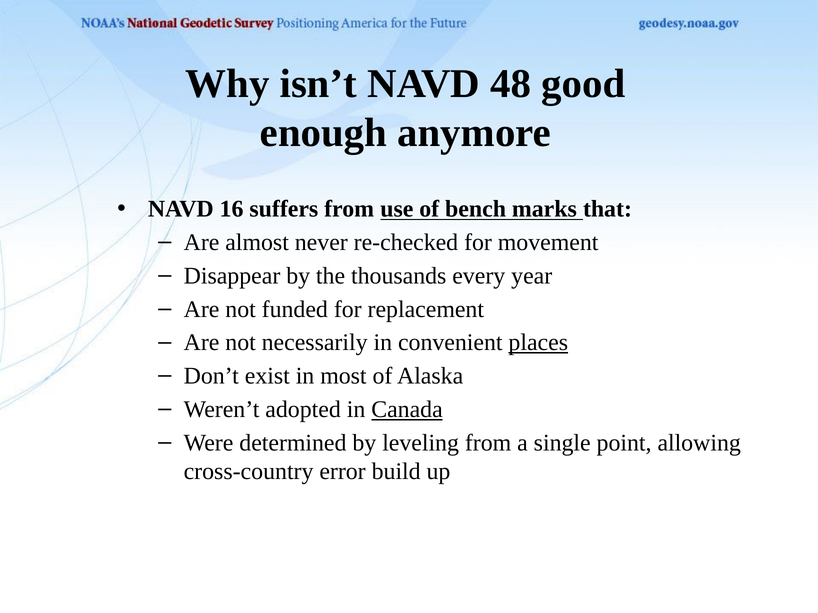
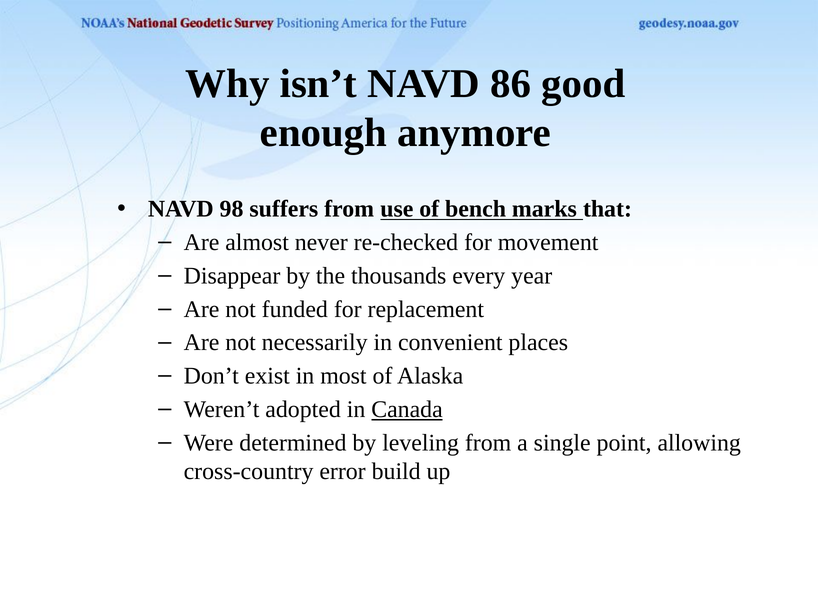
48: 48 -> 86
16: 16 -> 98
places underline: present -> none
